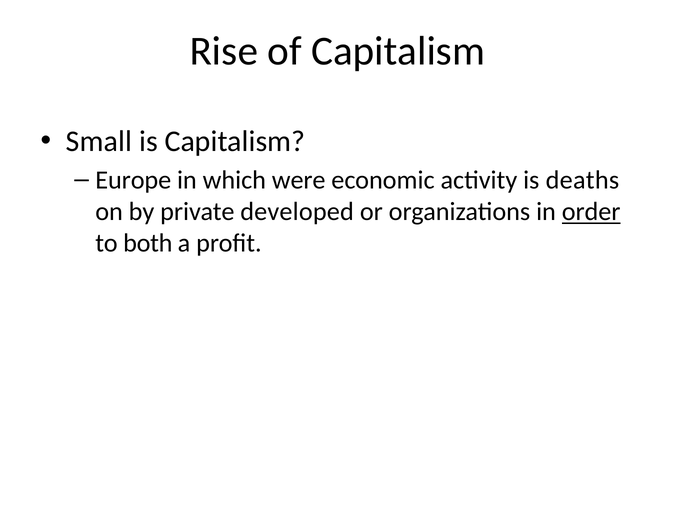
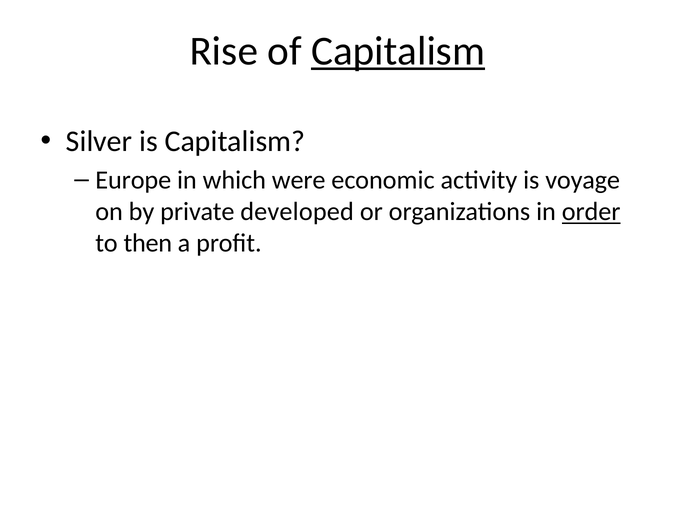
Capitalism at (398, 51) underline: none -> present
Small: Small -> Silver
deaths: deaths -> voyage
both: both -> then
